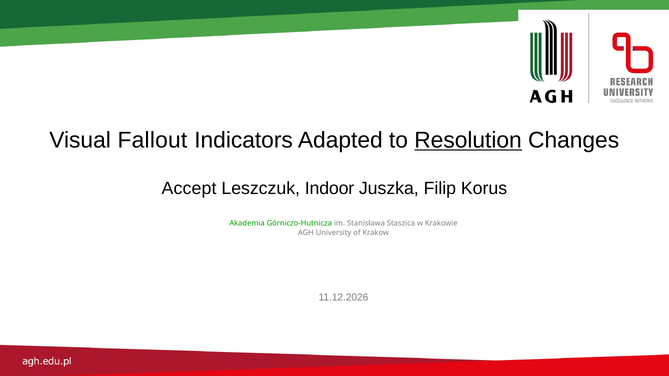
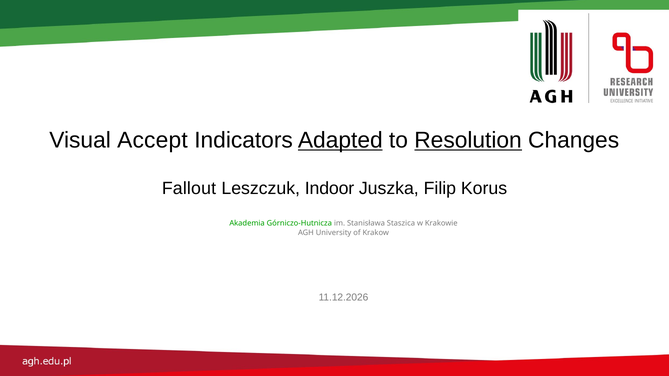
Fallout: Fallout -> Accept
Adapted underline: none -> present
Accept: Accept -> Fallout
